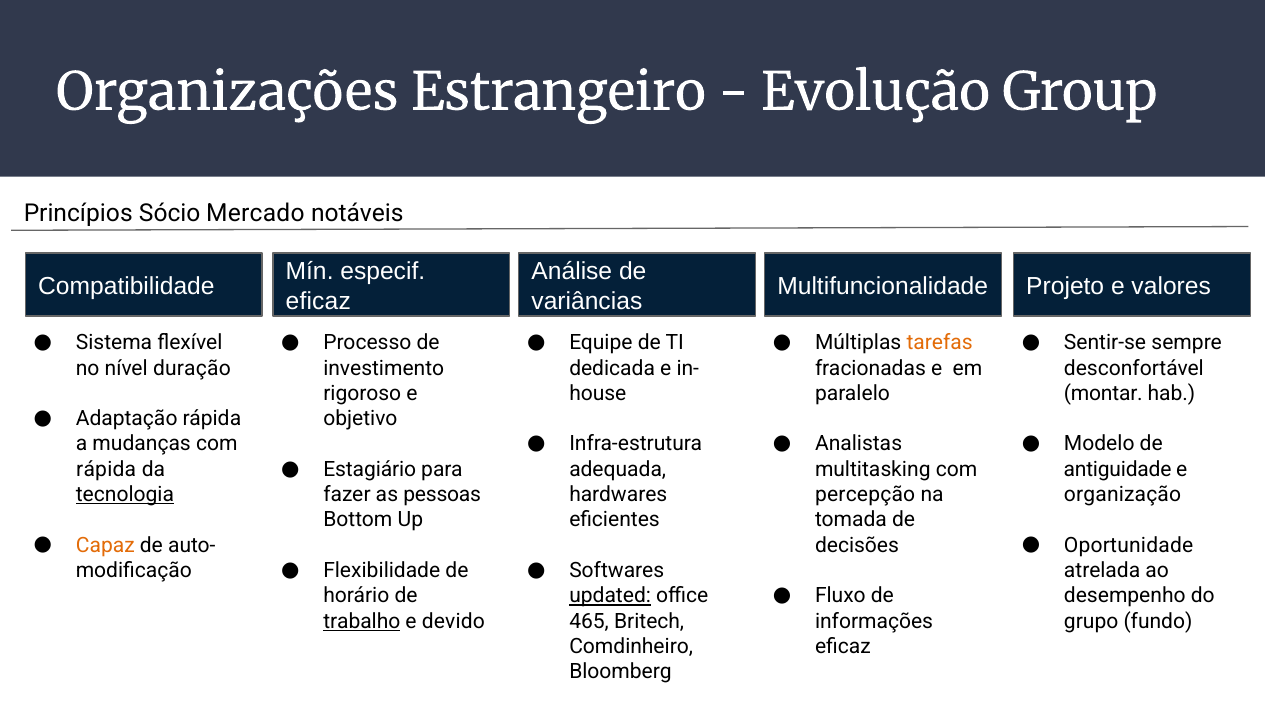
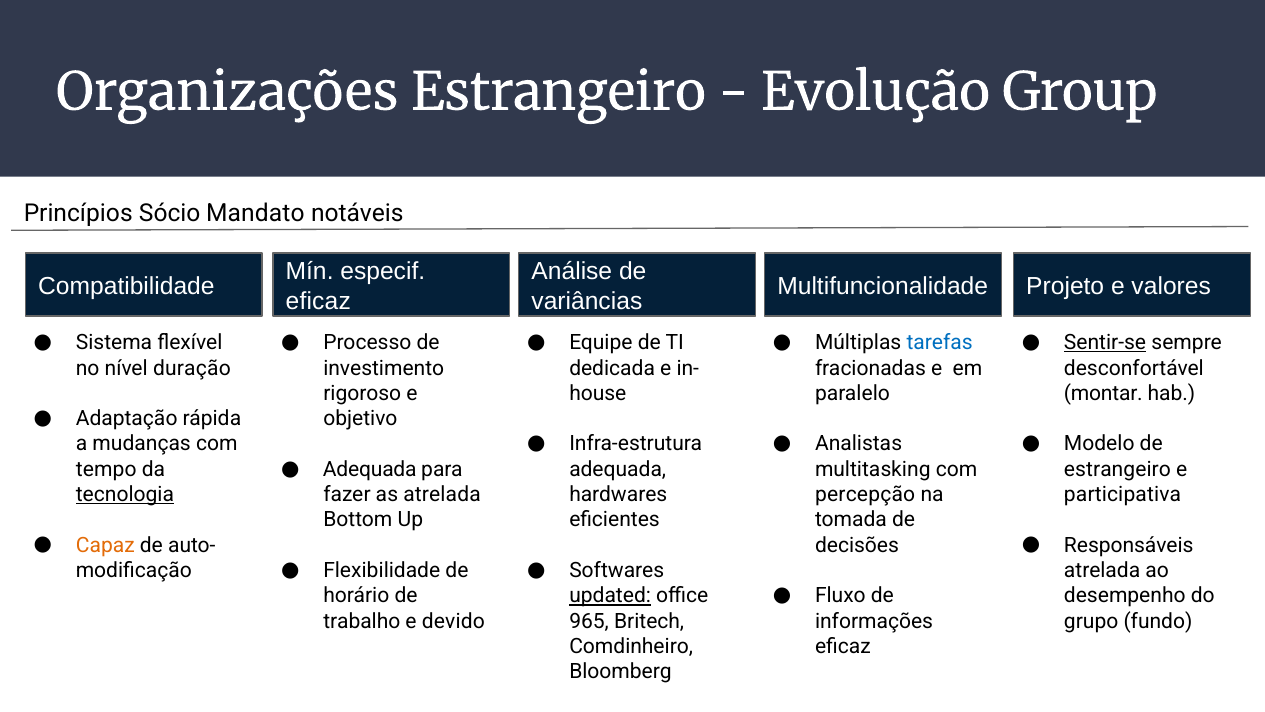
Mercado: Mercado -> Mandato
tarefas colour: orange -> blue
Sentir-se underline: none -> present
Estagiário at (370, 469): Estagiário -> Adequada
rápida at (106, 469): rápida -> tempo
antiguidade at (1118, 469): antiguidade -> estrangeiro
as pessoas: pessoas -> atrelada
organização: organização -> participativa
Oportunidade: Oportunidade -> Responsáveis
trabalho underline: present -> none
465: 465 -> 965
